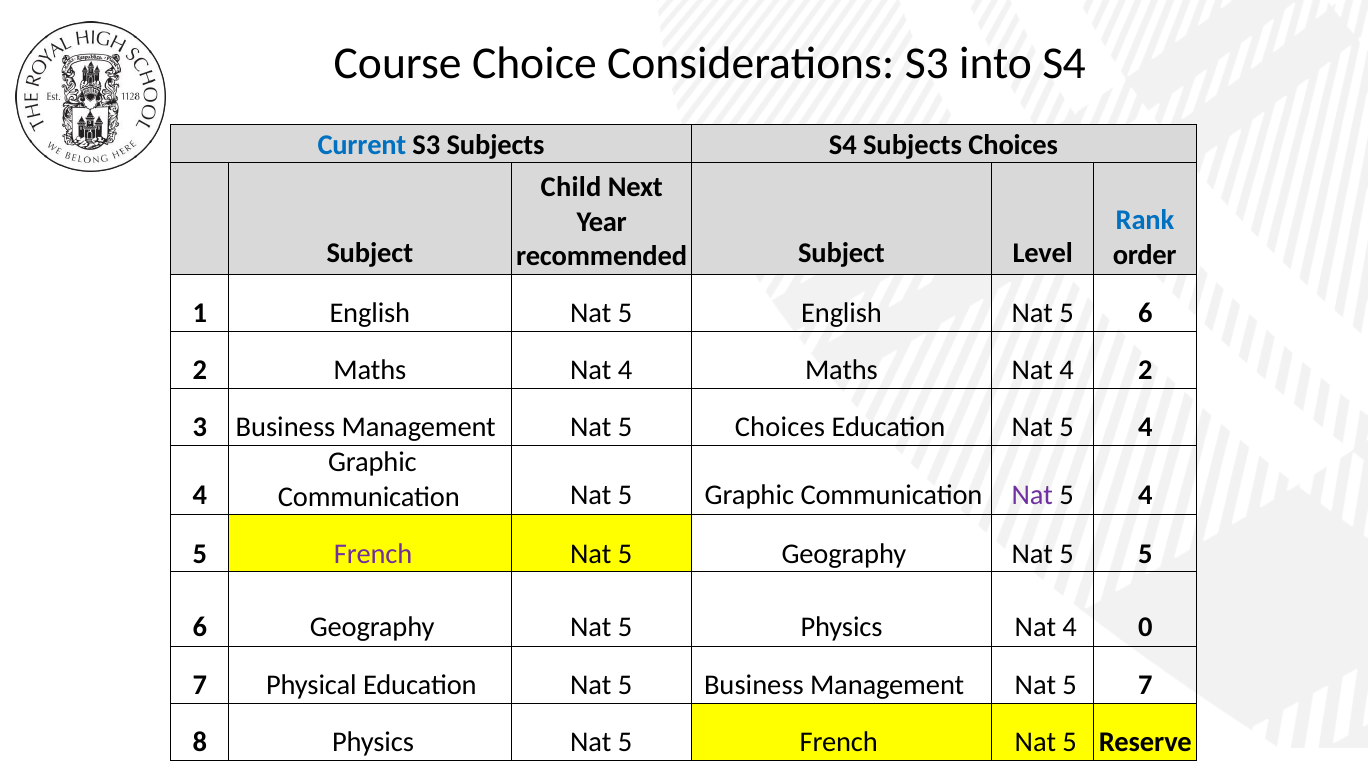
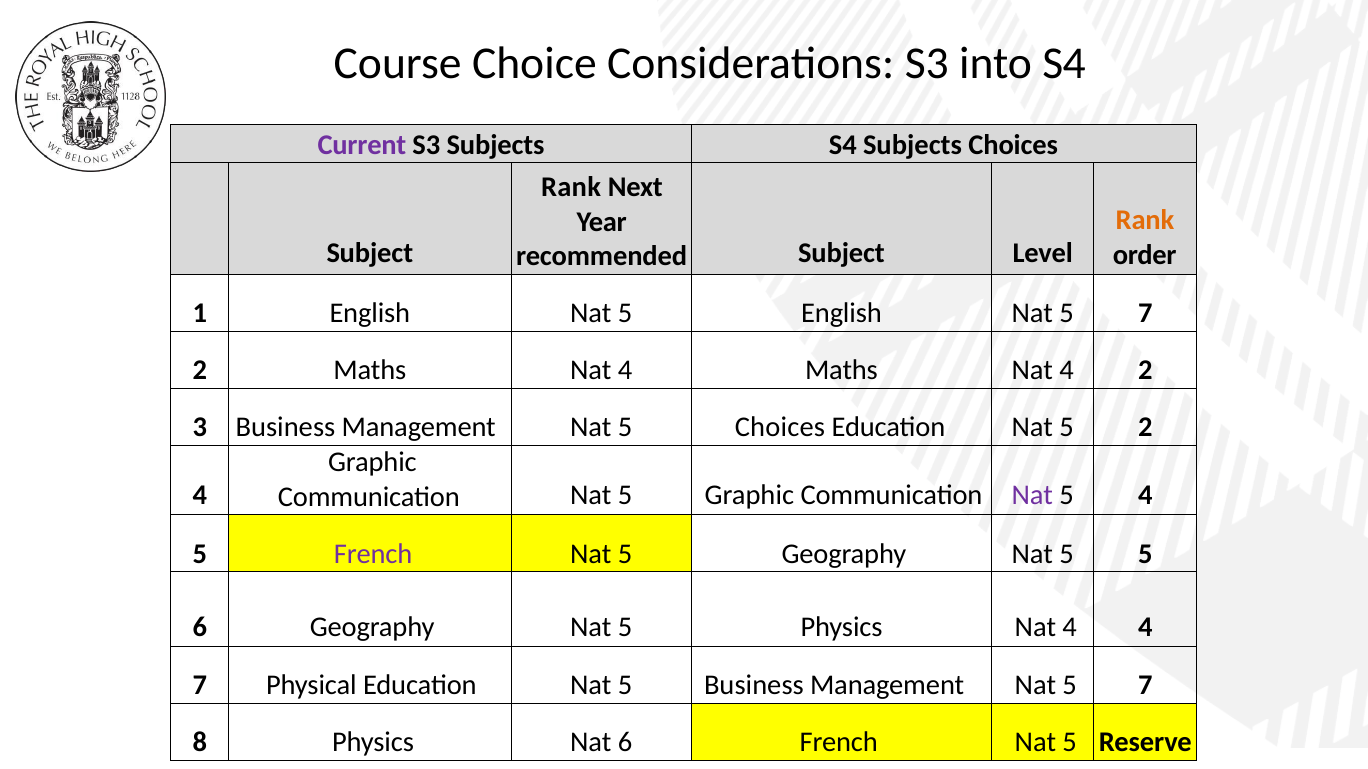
Current colour: blue -> purple
Child at (571, 187): Child -> Rank
Rank at (1145, 220) colour: blue -> orange
English Nat 5 6: 6 -> 7
Education Nat 5 4: 4 -> 2
4 0: 0 -> 4
Physics Nat 5: 5 -> 6
